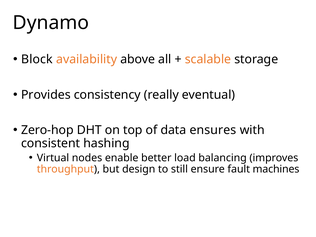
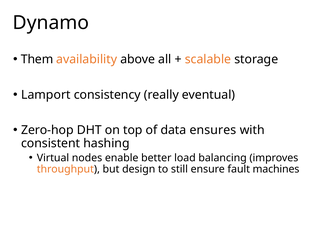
Block: Block -> Them
Provides: Provides -> Lamport
